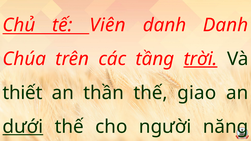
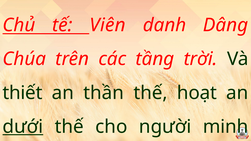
danh Danh: Danh -> Dâng
trời underline: present -> none
giao: giao -> hoạt
năng: năng -> minh
